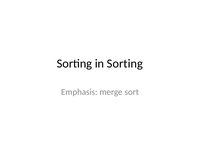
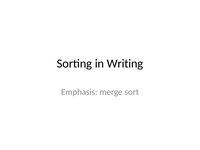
in Sorting: Sorting -> Writing
